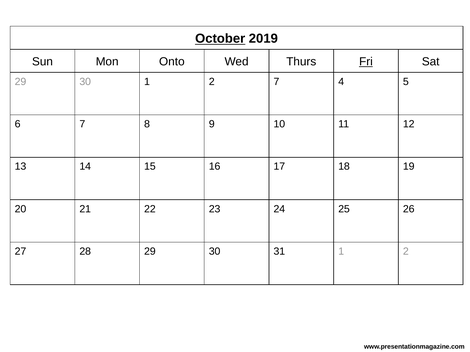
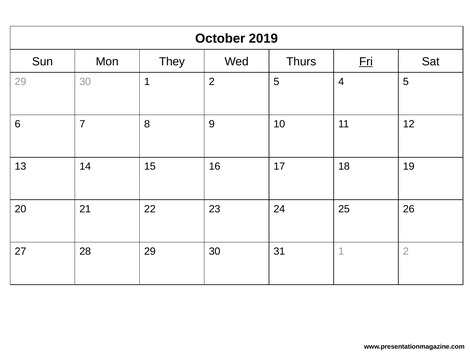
October underline: present -> none
Onto: Onto -> They
2 7: 7 -> 5
